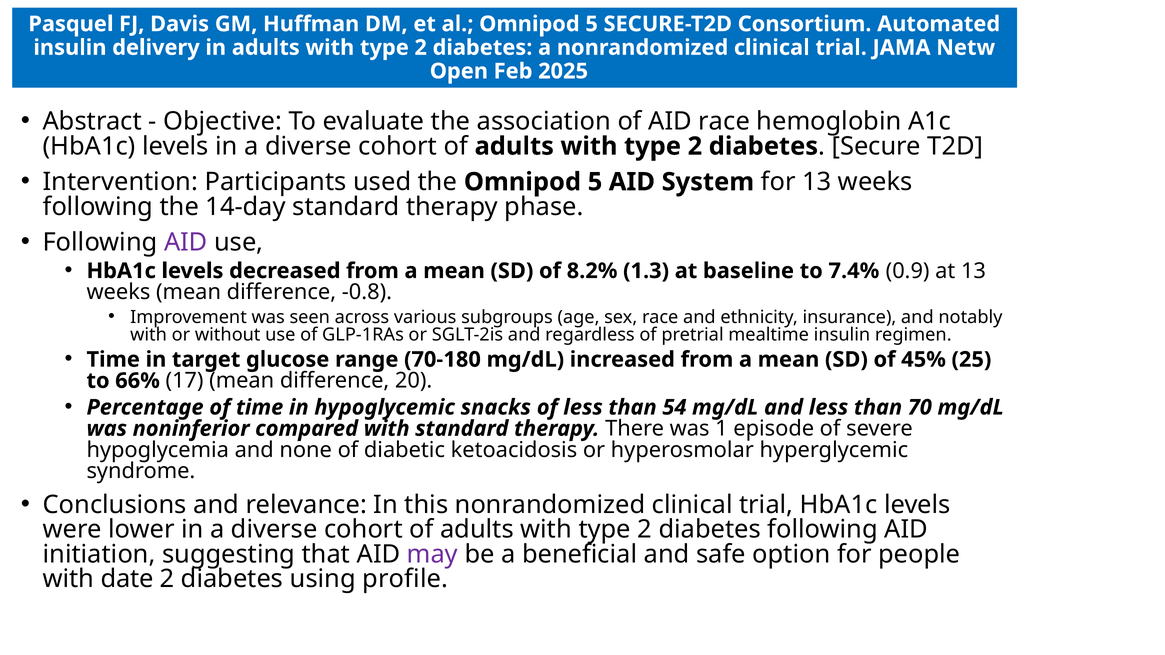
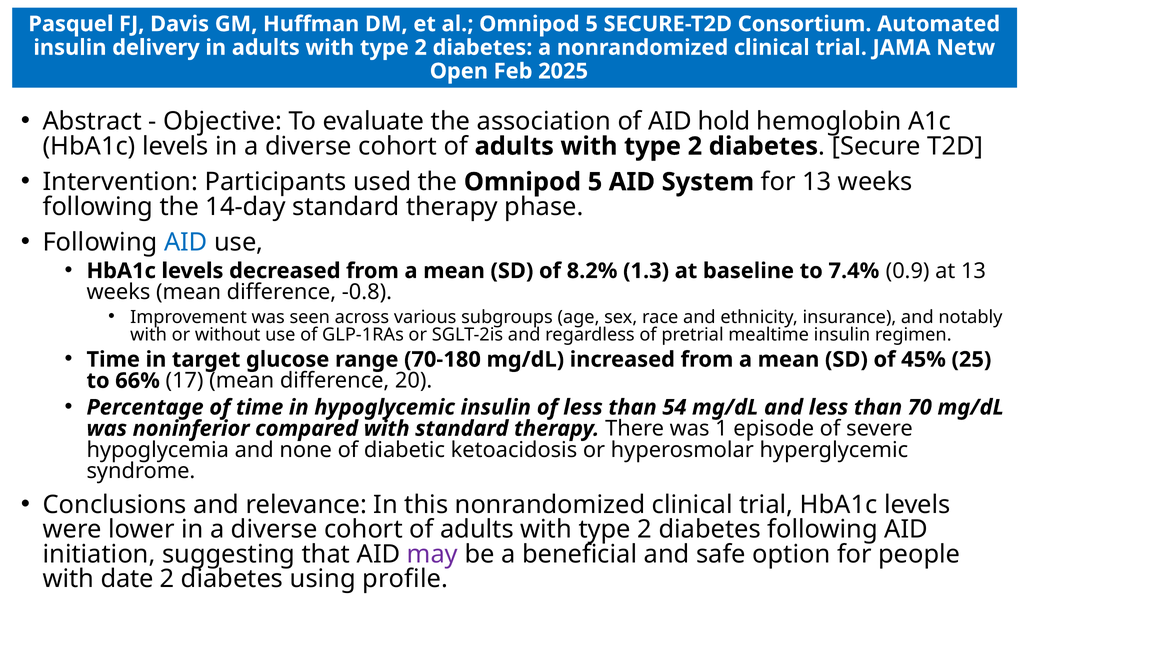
AID race: race -> hold
AID at (186, 242) colour: purple -> blue
hypoglycemic snacks: snacks -> insulin
